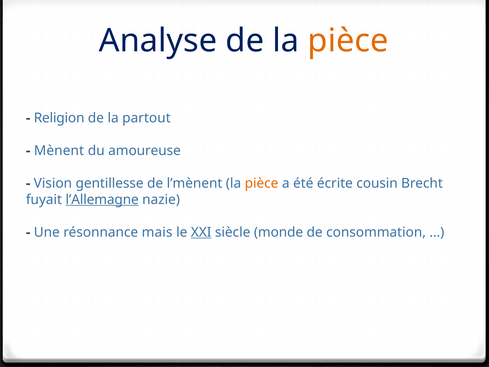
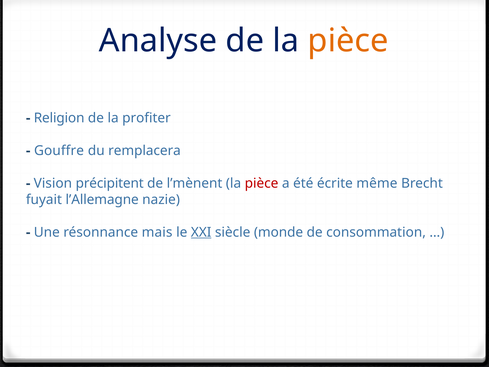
partout: partout -> profiter
Mènent: Mènent -> Gouffre
amoureuse: amoureuse -> remplacera
gentillesse: gentillesse -> précipitent
pièce at (262, 183) colour: orange -> red
cousin: cousin -> même
l’Allemagne underline: present -> none
